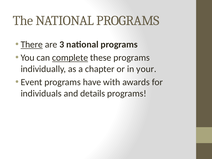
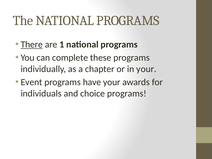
3: 3 -> 1
complete underline: present -> none
have with: with -> your
details: details -> choice
